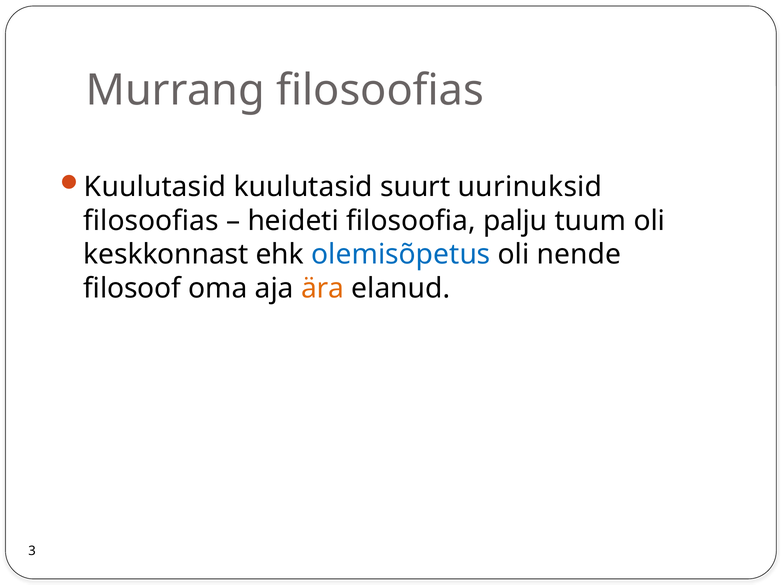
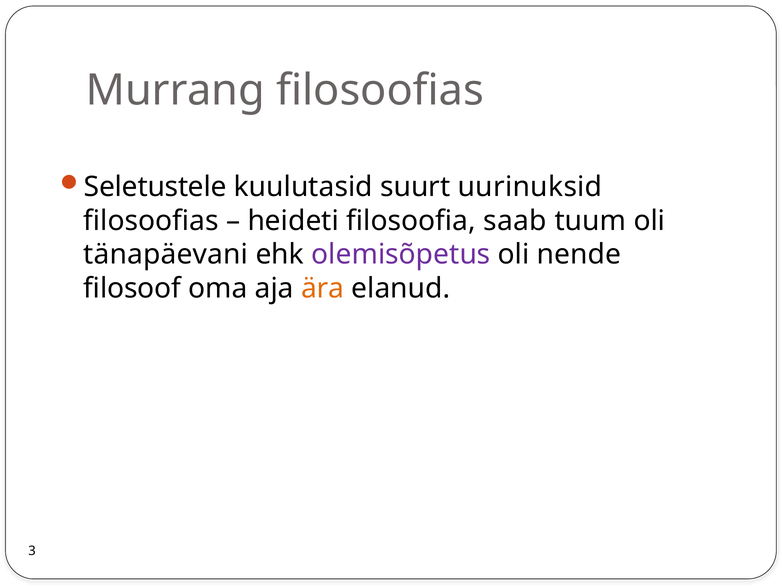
Kuulutasid at (155, 187): Kuulutasid -> Seletustele
palju: palju -> saab
keskkonnast: keskkonnast -> tänapäevani
olemisõpetus colour: blue -> purple
